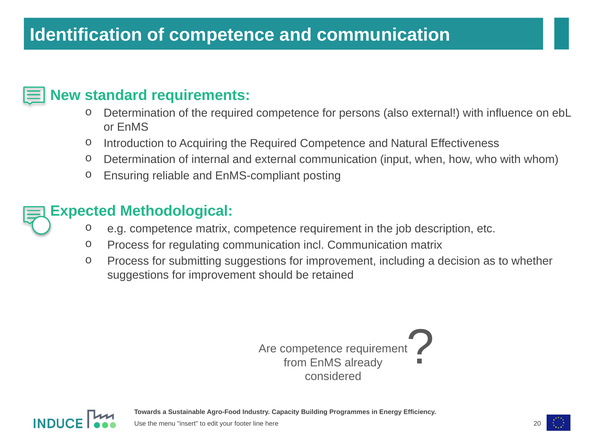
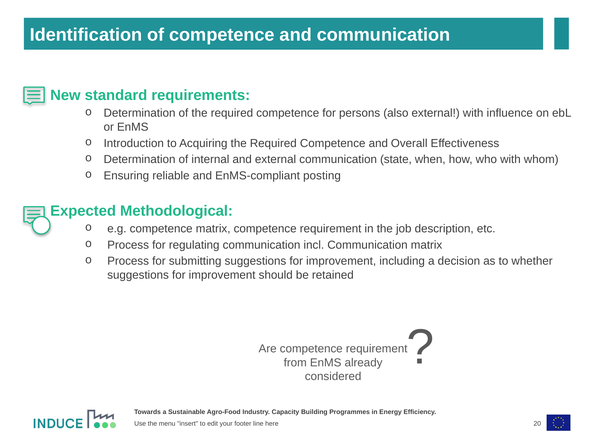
Natural: Natural -> Overall
input: input -> state
